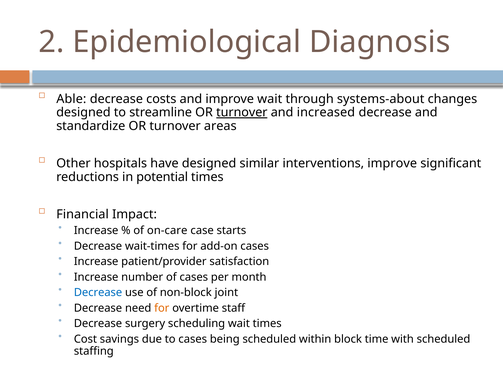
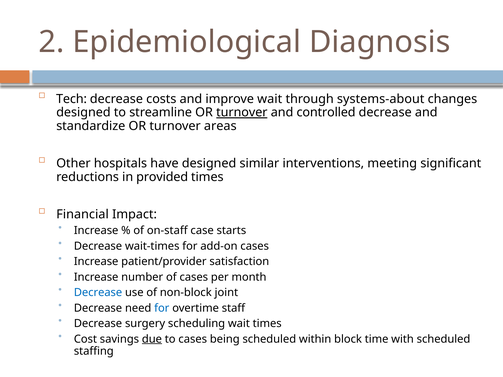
Able: Able -> Tech
increased: increased -> controlled
interventions improve: improve -> meeting
potential: potential -> provided
on-care: on-care -> on-staff
for at (162, 308) colour: orange -> blue
due underline: none -> present
